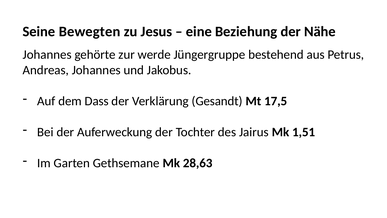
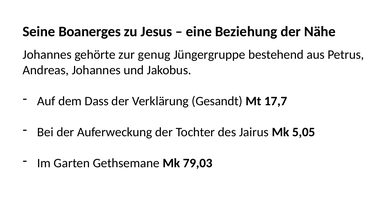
Bewegten: Bewegten -> Boanerges
werde: werde -> genug
17,5: 17,5 -> 17,7
1,51: 1,51 -> 5,05
28,63: 28,63 -> 79,03
